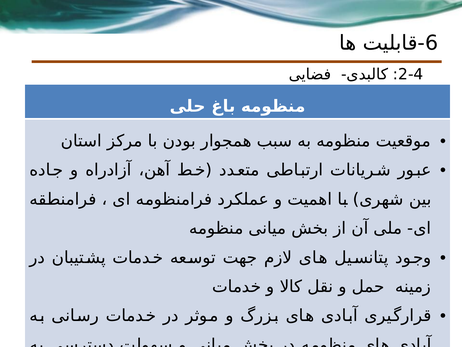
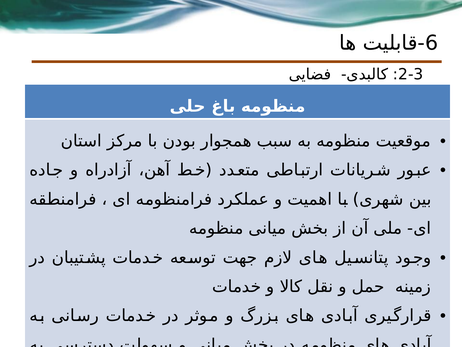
2-4: 2-4 -> 2-3
